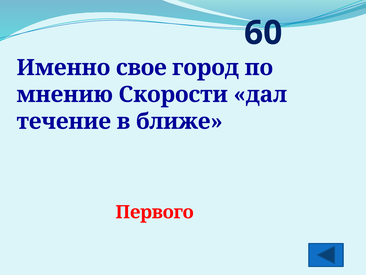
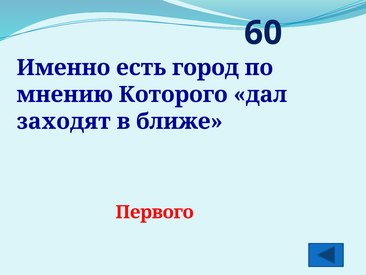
свое: свое -> есть
Скорости: Скорости -> Которого
течение: течение -> заходят
